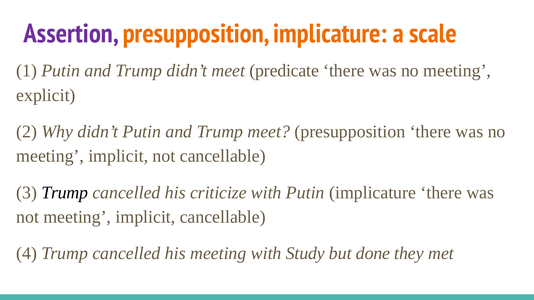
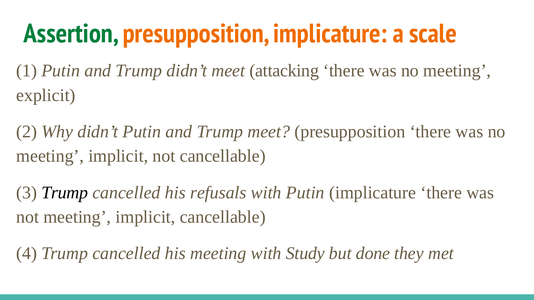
Assertion colour: purple -> green
predicate: predicate -> attacking
criticize: criticize -> refusals
